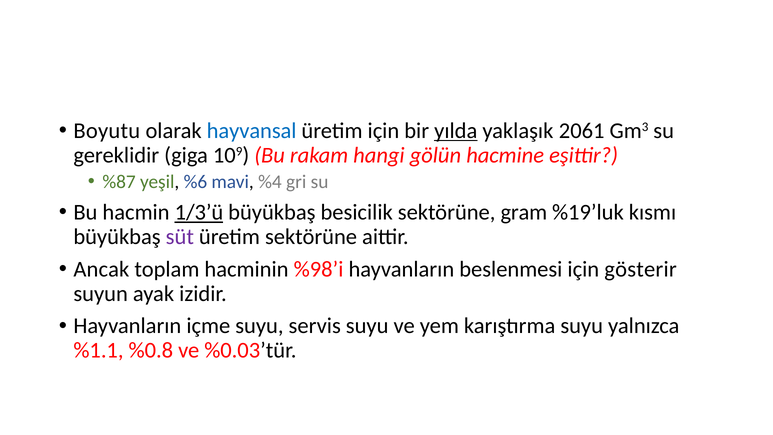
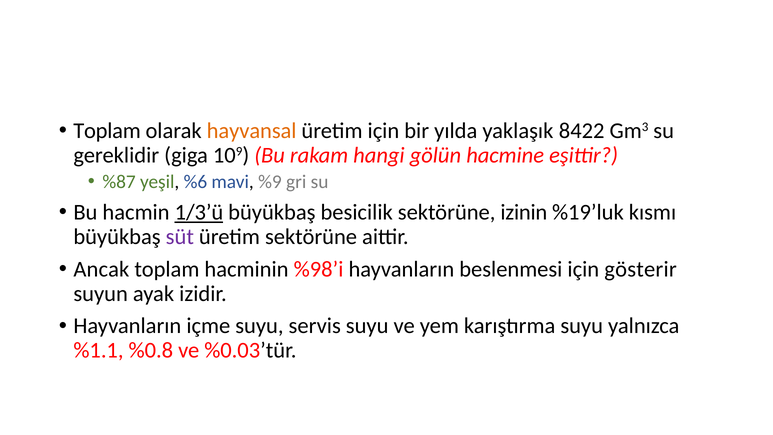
Boyutu at (107, 131): Boyutu -> Toplam
hayvansal colour: blue -> orange
yılda underline: present -> none
2061: 2061 -> 8422
%4: %4 -> %9
gram: gram -> izinin
